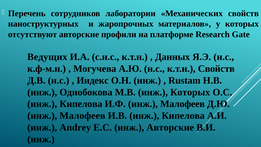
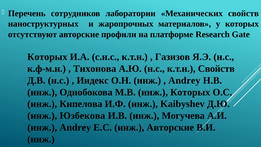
Ведущих at (47, 57): Ведущих -> Которых
Данных: Данных -> Газизов
Могучева: Могучева -> Тихонова
Rustam at (184, 80): Rustam -> Andrey
И.Ф инж Малофеев: Малофеев -> Kaibyshev
Малофеев at (82, 116): Малофеев -> Юзбекова
И.В инж Кипелова: Кипелова -> Могучева
